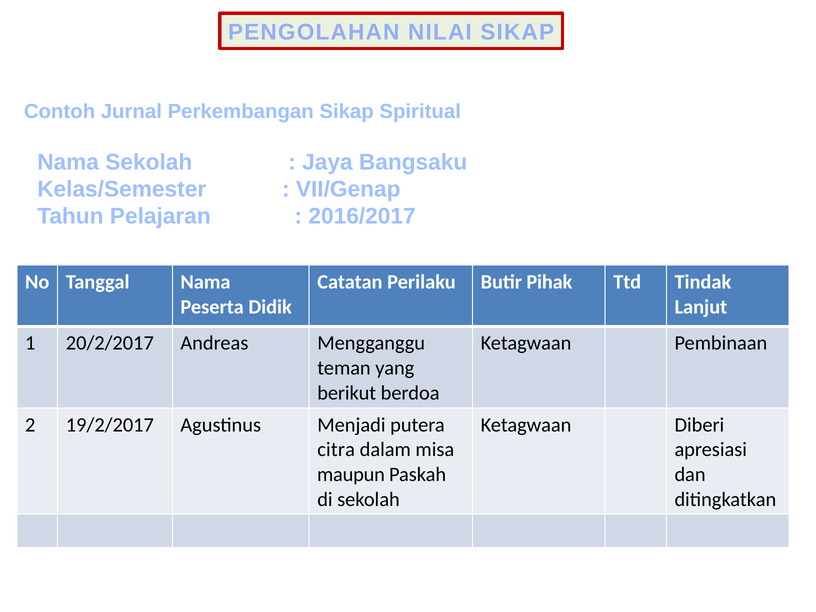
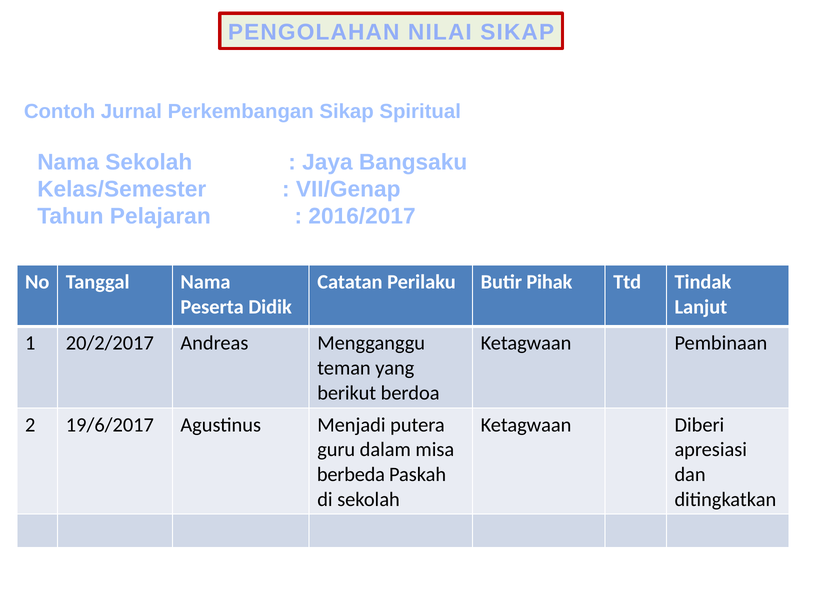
19/2/2017: 19/2/2017 -> 19/6/2017
citra: citra -> guru
maupun: maupun -> berbeda
